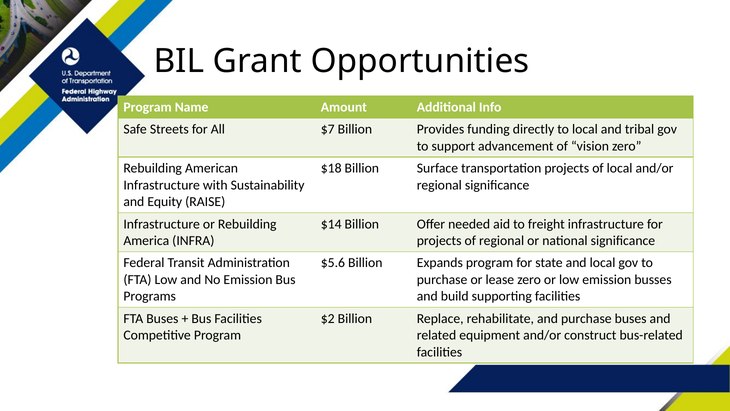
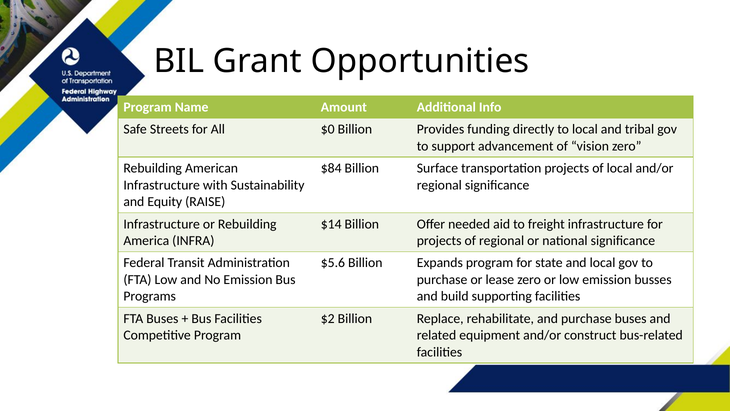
$7: $7 -> $0
$18: $18 -> $84
